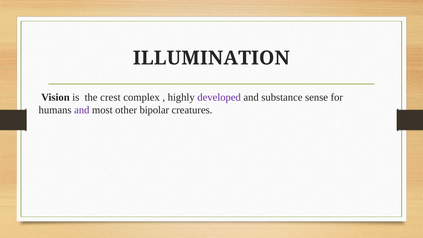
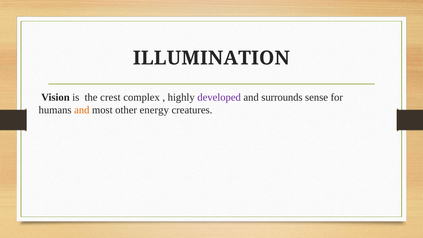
substance: substance -> surrounds
and at (82, 110) colour: purple -> orange
bipolar: bipolar -> energy
